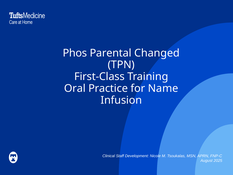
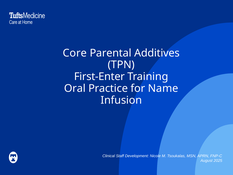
Phos: Phos -> Core
Changed: Changed -> Additives
First-Class: First-Class -> First-Enter
